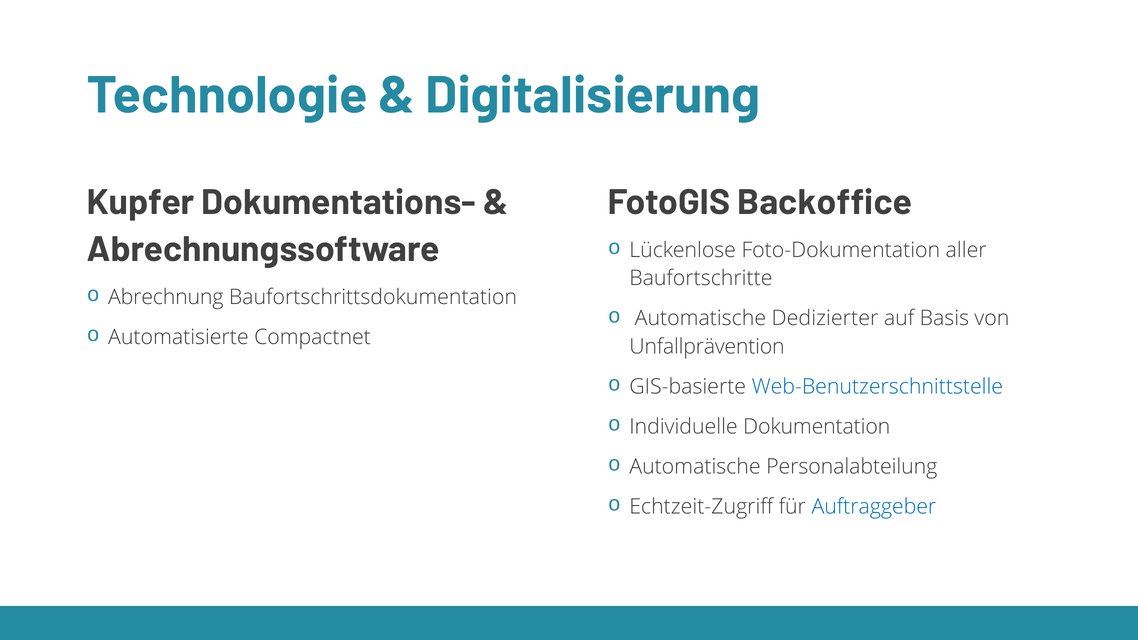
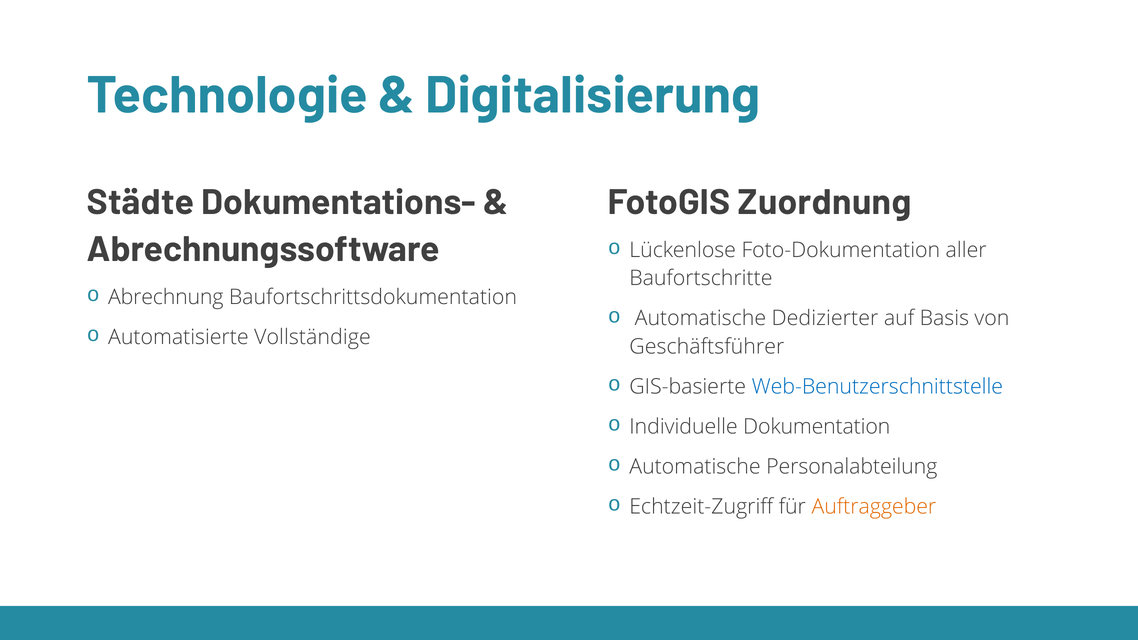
Kupfer: Kupfer -> Städte
Backoffice: Backoffice -> Zuordnung
Compactnet: Compactnet -> Vollständige
Unfallprävention: Unfallprävention -> Geschäftsführer
Auftraggeber colour: blue -> orange
